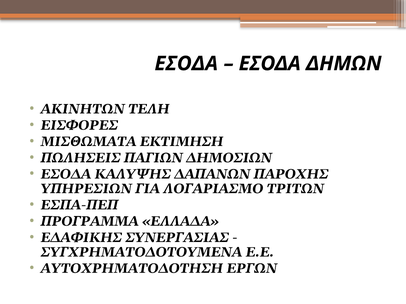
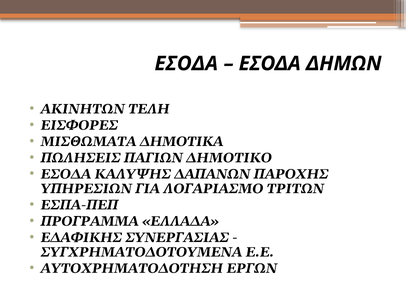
ΕΚΤΙΜΗΣΗ: ΕΚΤΙΜΗΣΗ -> ΔΗΜΟΤΙΚΑ
ΔΗΜΟΣΙΩΝ: ΔΗΜΟΣΙΩΝ -> ΔΗΜΟΤΙΚΟ
